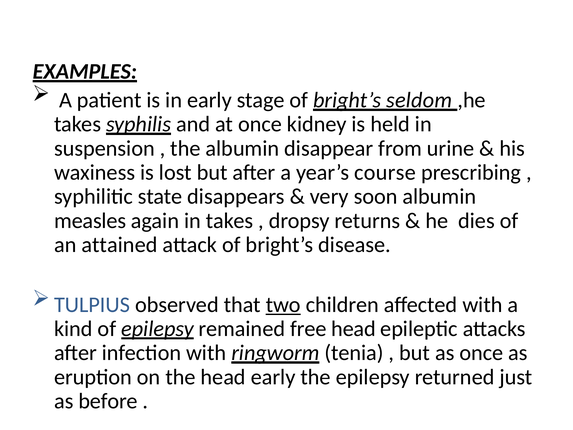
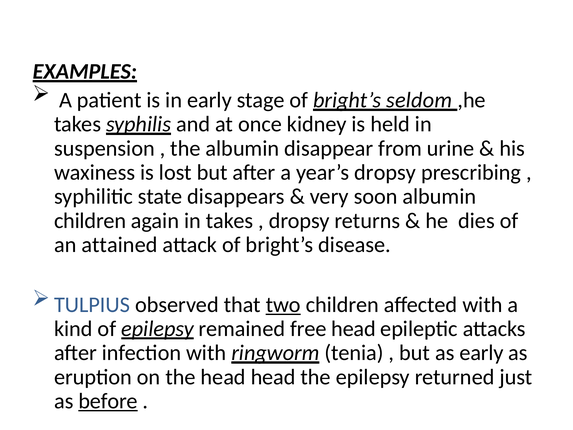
year’s course: course -> dropsy
measles at (90, 221): measles -> children
as once: once -> early
head early: early -> head
before underline: none -> present
